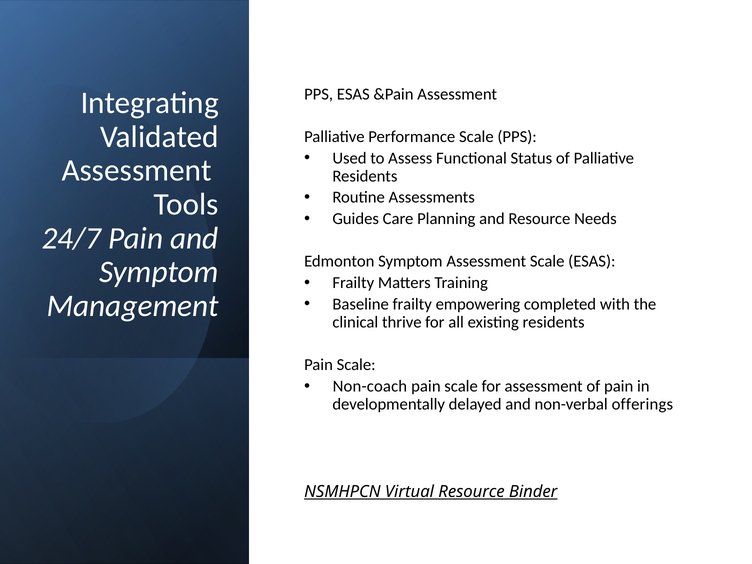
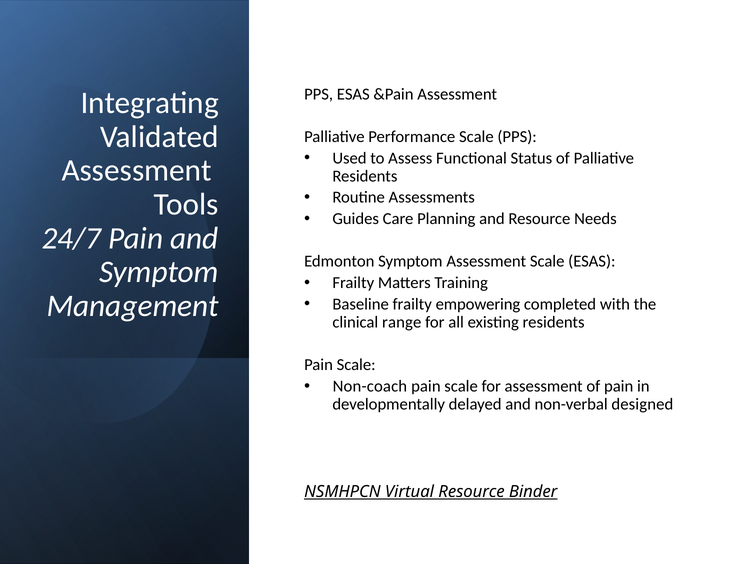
thrive: thrive -> range
offerings: offerings -> designed
